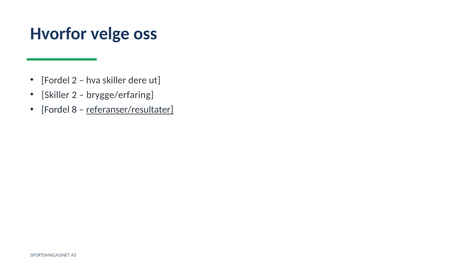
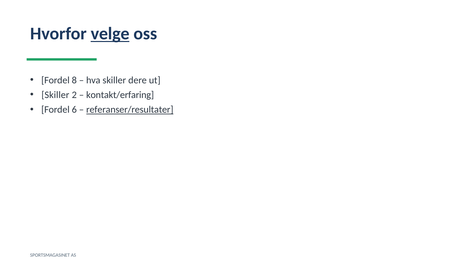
velge underline: none -> present
Fordel 2: 2 -> 8
brygge/erfaring: brygge/erfaring -> kontakt/erfaring
8: 8 -> 6
